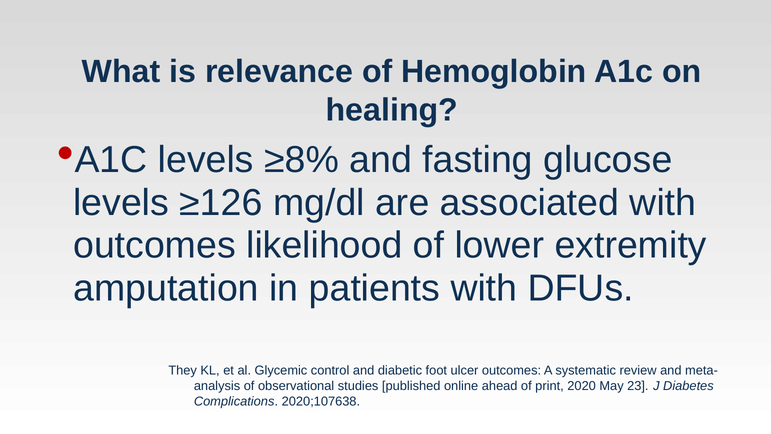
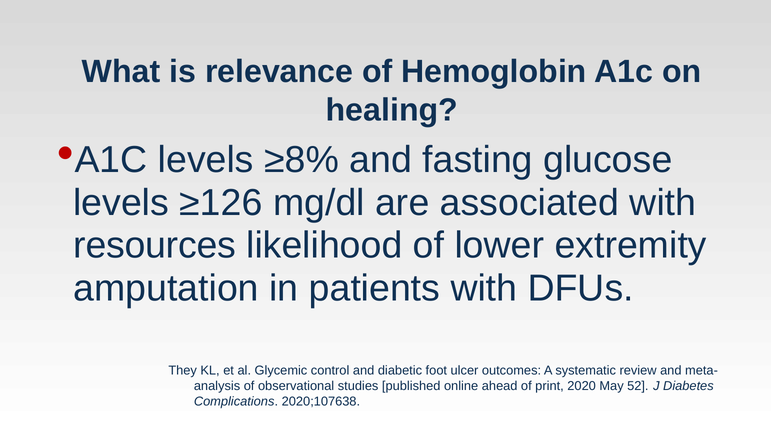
outcomes at (155, 245): outcomes -> resources
23: 23 -> 52
